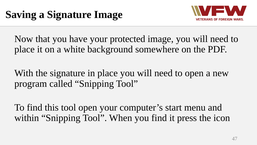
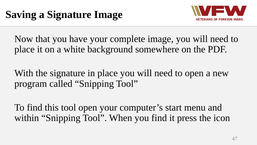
protected: protected -> complete
